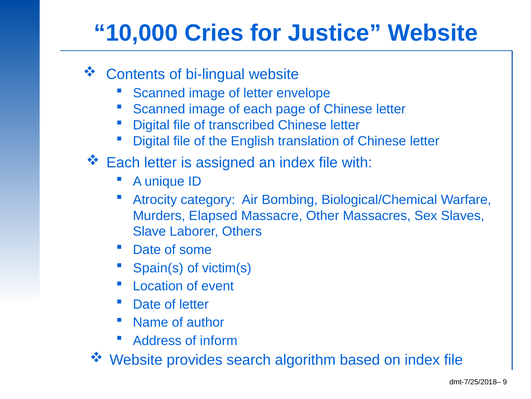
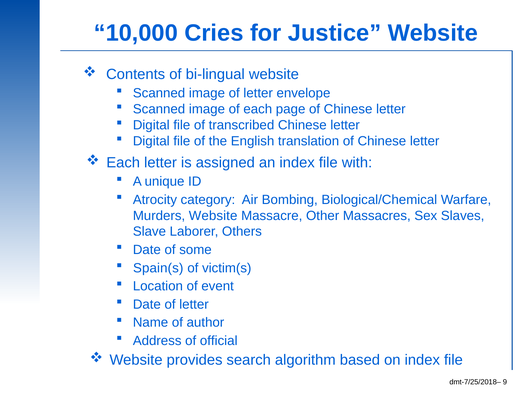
Murders Elapsed: Elapsed -> Website
inform: inform -> official
